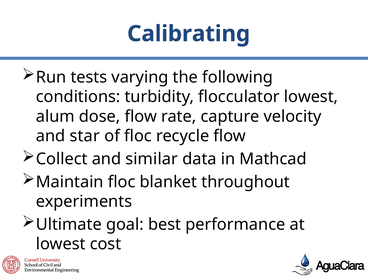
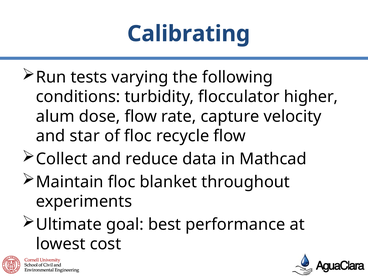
flocculator lowest: lowest -> higher
similar: similar -> reduce
